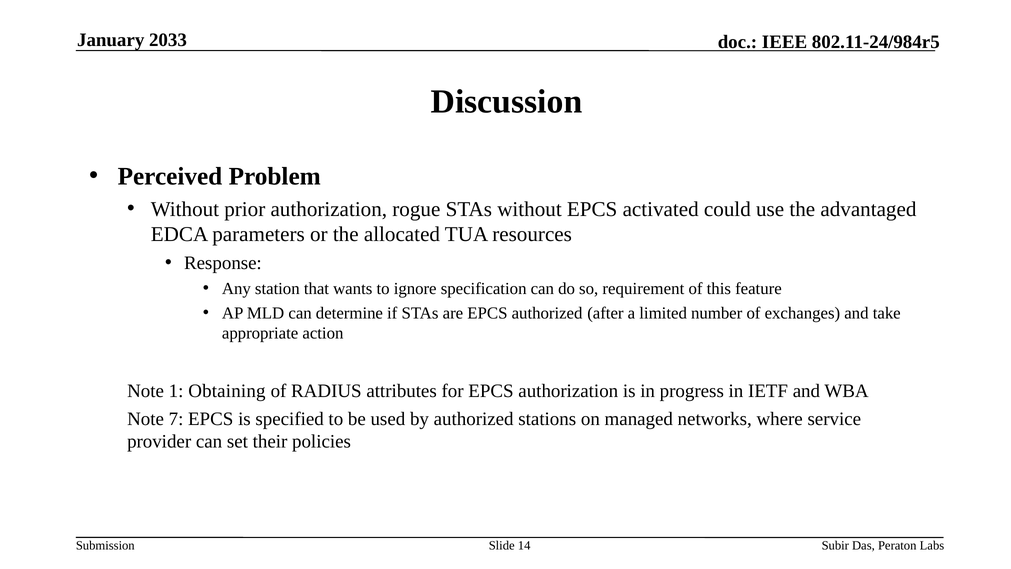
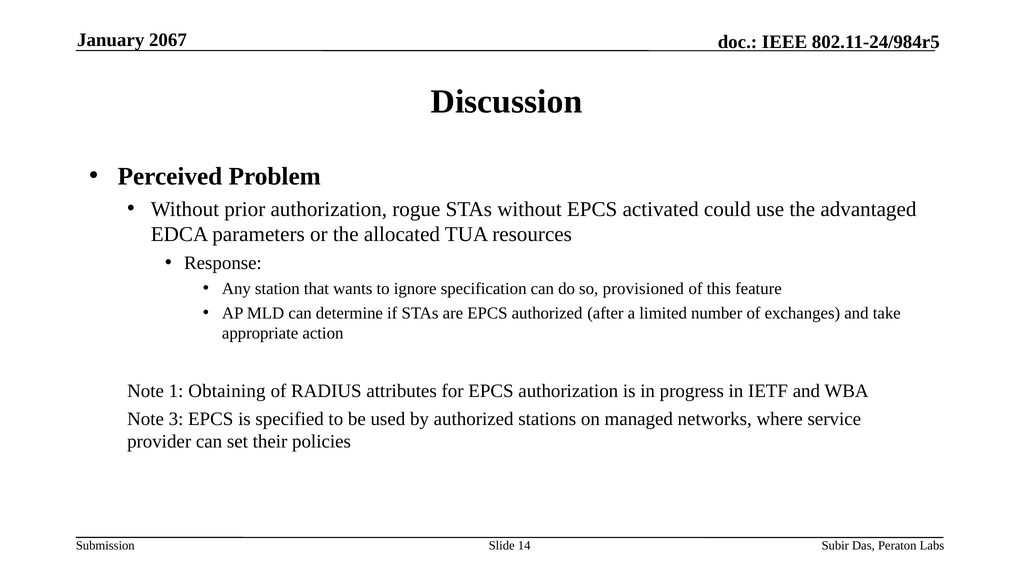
2033: 2033 -> 2067
requirement: requirement -> provisioned
7: 7 -> 3
